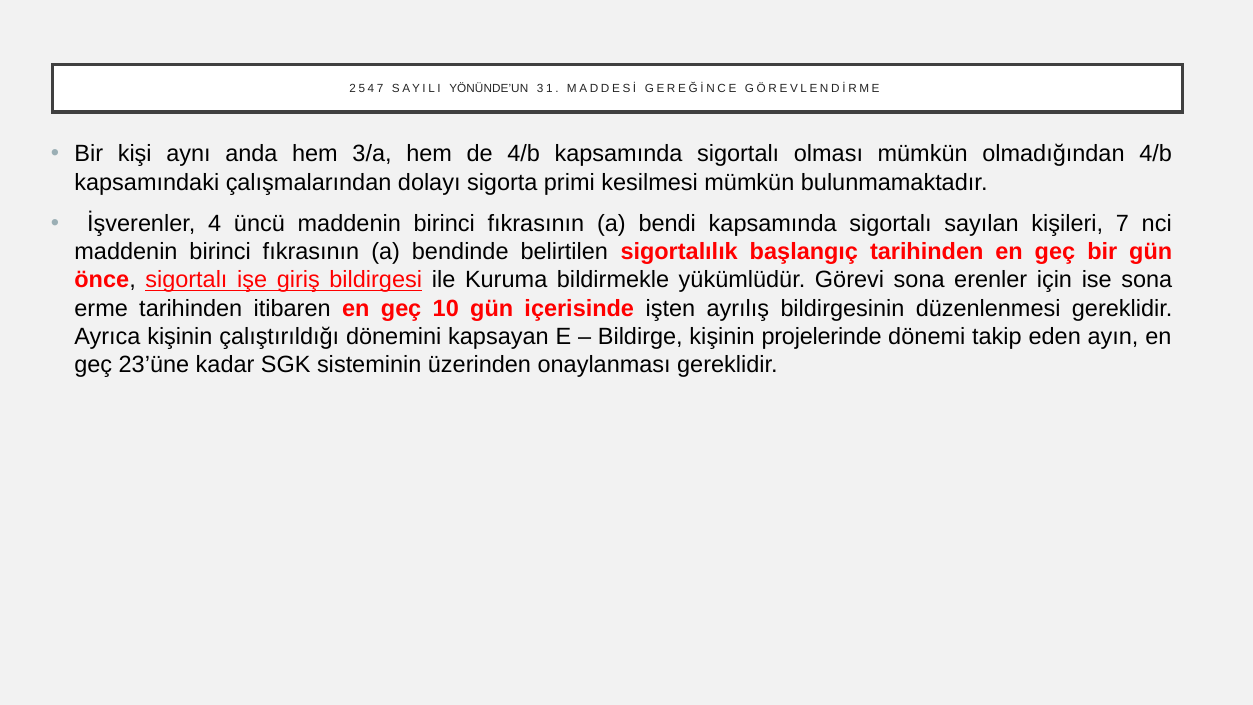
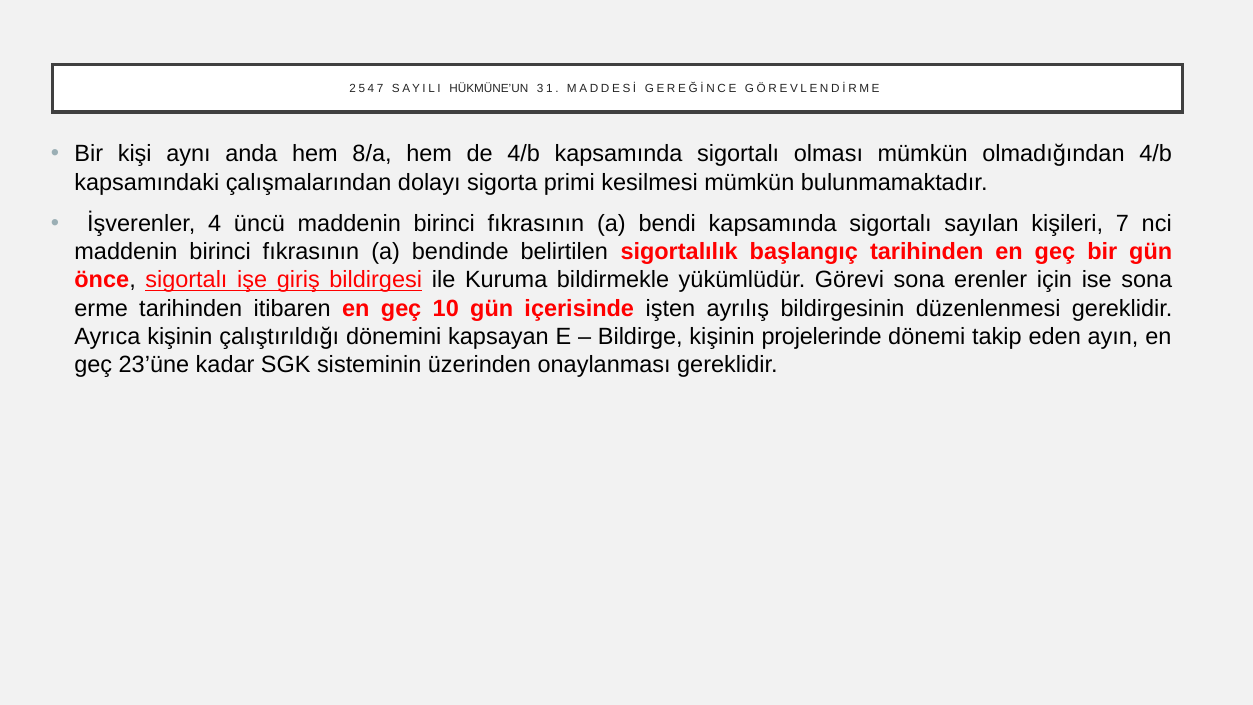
YÖNÜNDE’UN: YÖNÜNDE’UN -> HÜKMÜNE’UN
3/a: 3/a -> 8/a
